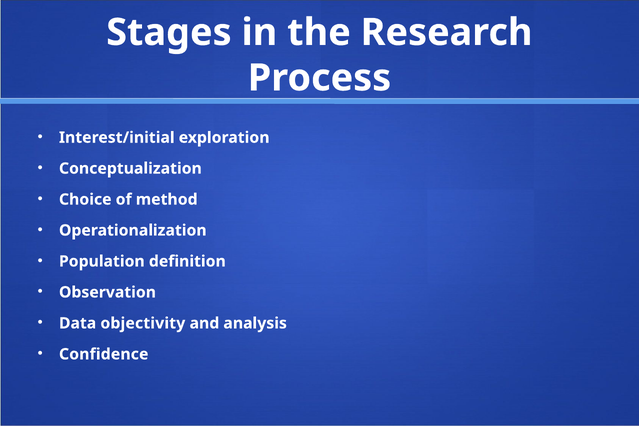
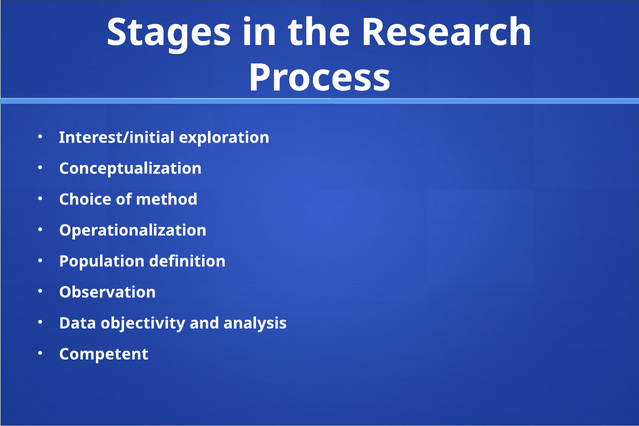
Confidence: Confidence -> Competent
